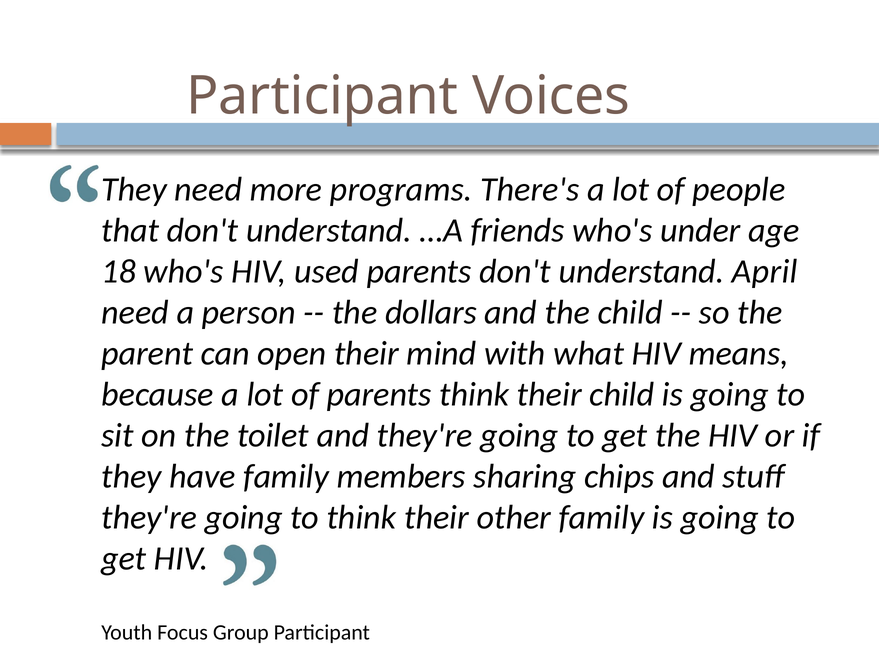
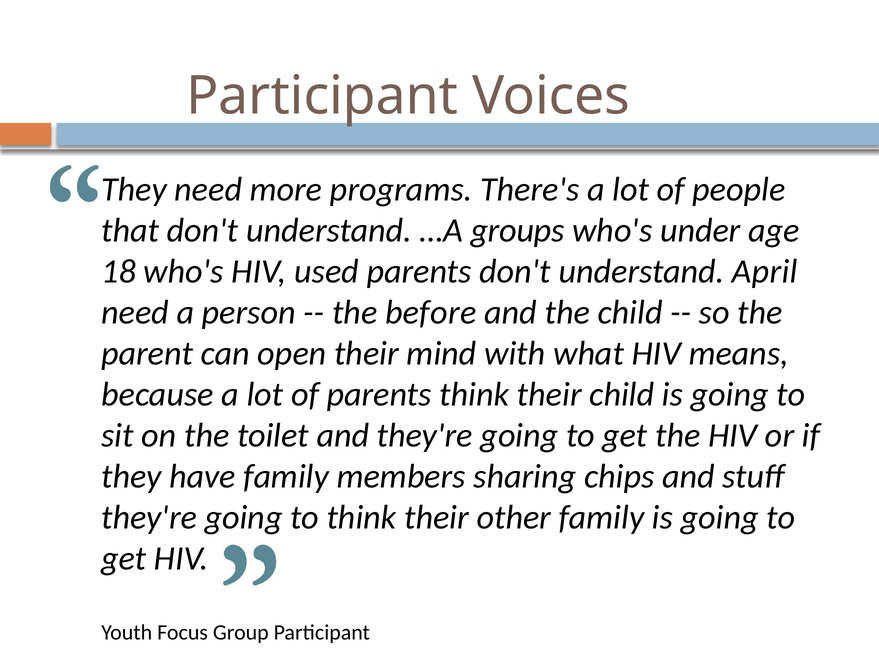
friends: friends -> groups
dollars: dollars -> before
